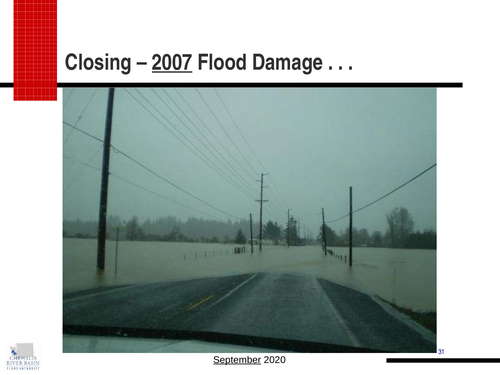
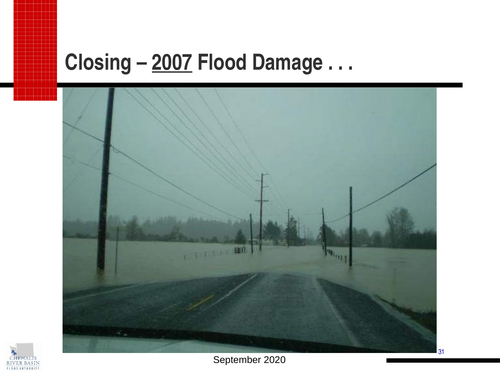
September underline: present -> none
